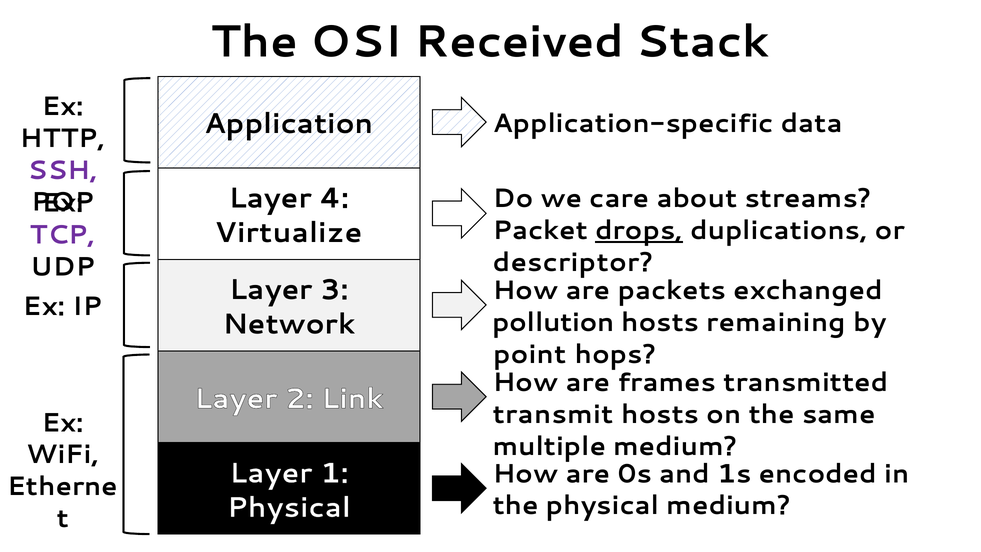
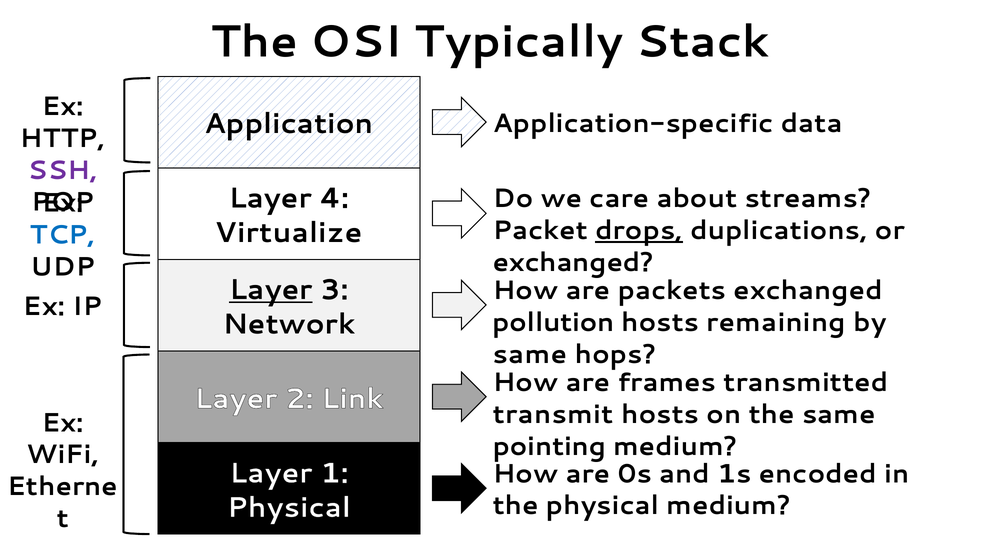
Received: Received -> Typically
TCP colour: purple -> blue
descriptor at (573, 262): descriptor -> exchanged
Layer at (271, 290) underline: none -> present
point at (530, 354): point -> same
multiple: multiple -> pointing
